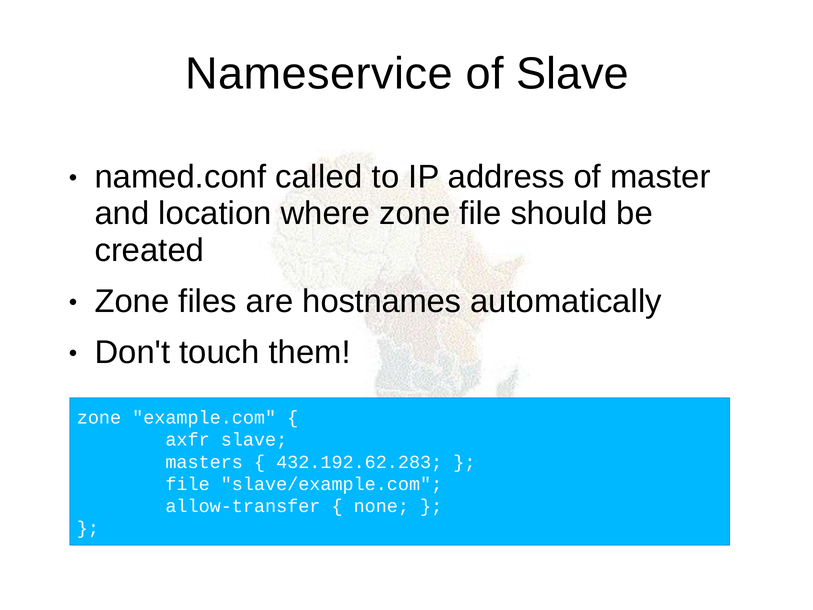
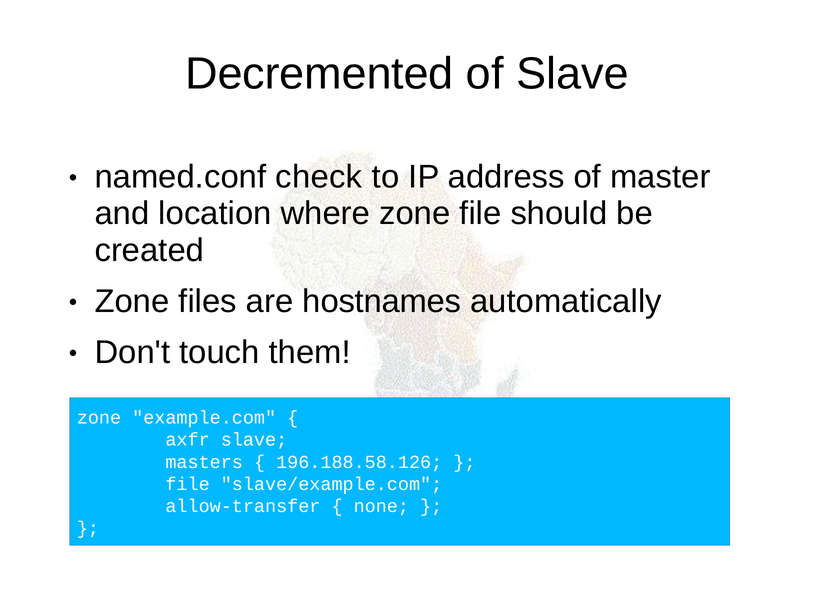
Nameservice: Nameservice -> Decremented
called: called -> check
432.192.62.283: 432.192.62.283 -> 196.188.58.126
